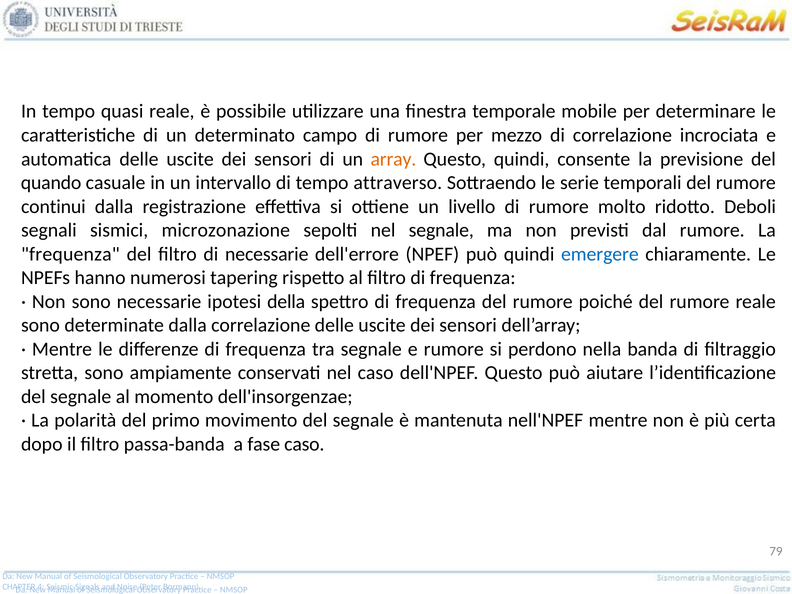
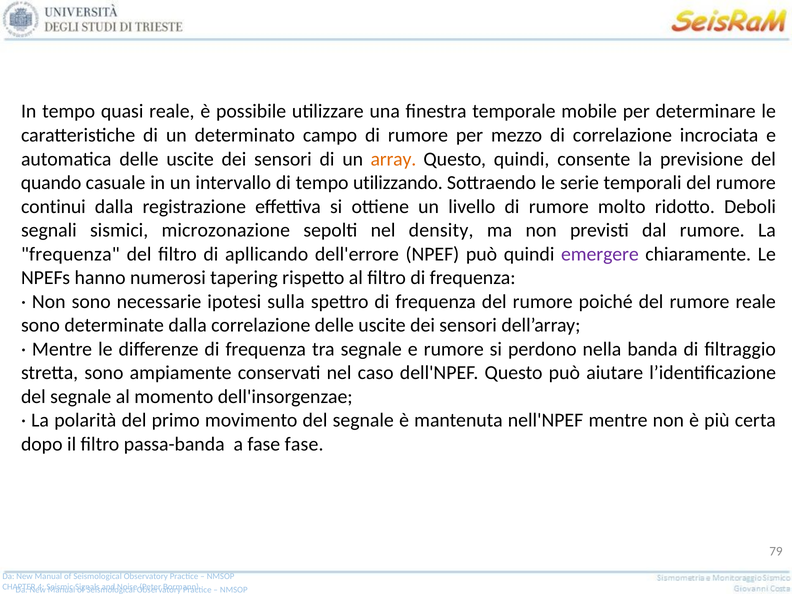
attraverso: attraverso -> utilizzando
nel segnale: segnale -> density
di necessarie: necessarie -> apllicando
emergere colour: blue -> purple
della: della -> sulla
fase caso: caso -> fase
